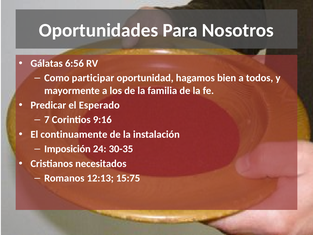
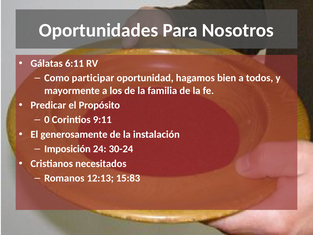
6:56: 6:56 -> 6:11
Esperado: Esperado -> Propósito
7: 7 -> 0
9:16: 9:16 -> 9:11
continuamente: continuamente -> generosamente
30-35: 30-35 -> 30-24
15:75: 15:75 -> 15:83
